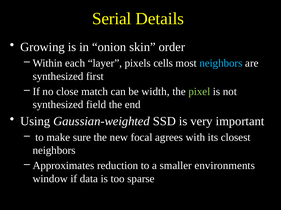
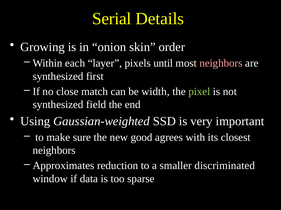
cells: cells -> until
neighbors at (221, 63) colour: light blue -> pink
focal: focal -> good
environments: environments -> discriminated
